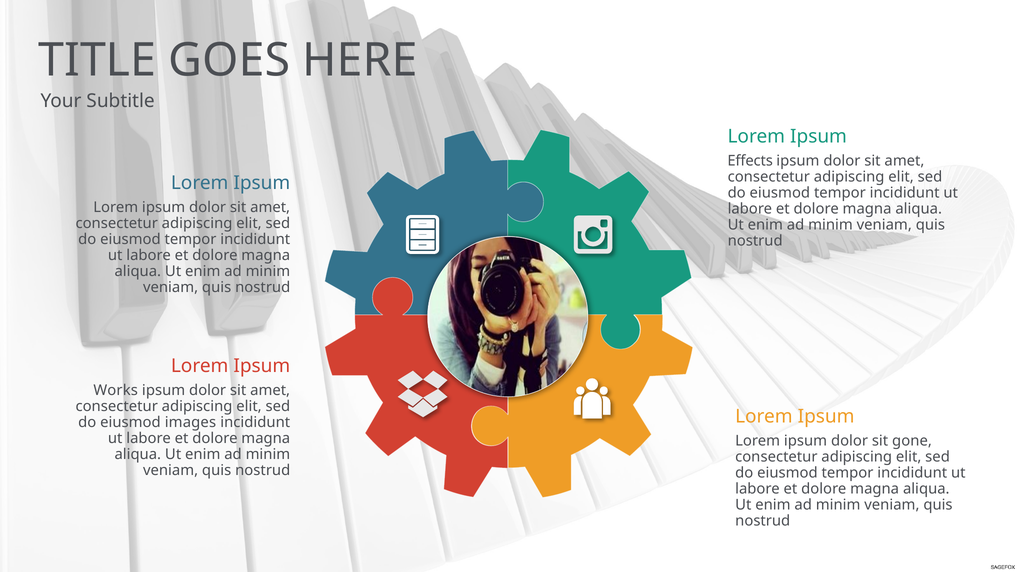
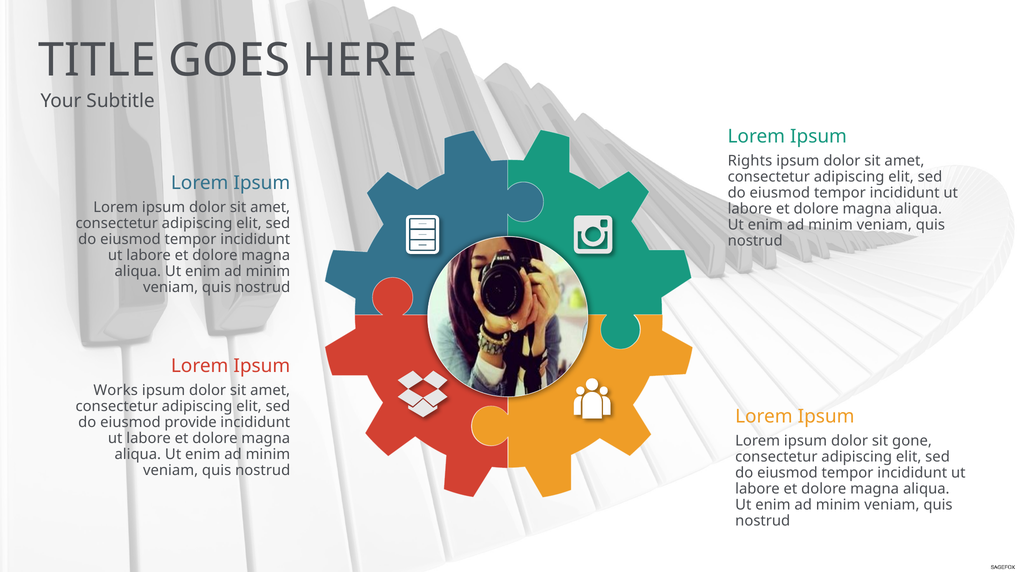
Effects: Effects -> Rights
images: images -> provide
